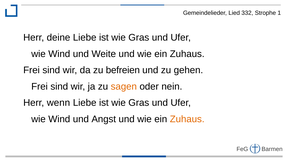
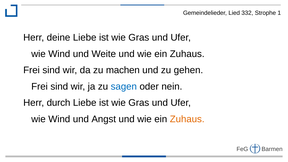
befreien: befreien -> machen
sagen colour: orange -> blue
wenn: wenn -> durch
